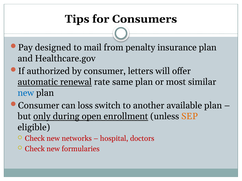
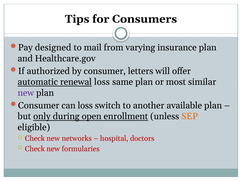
penalty: penalty -> varying
renewal rate: rate -> loss
new at (26, 93) colour: blue -> purple
